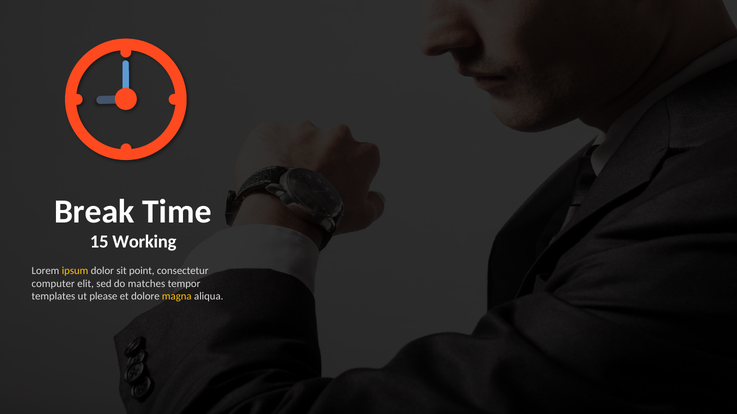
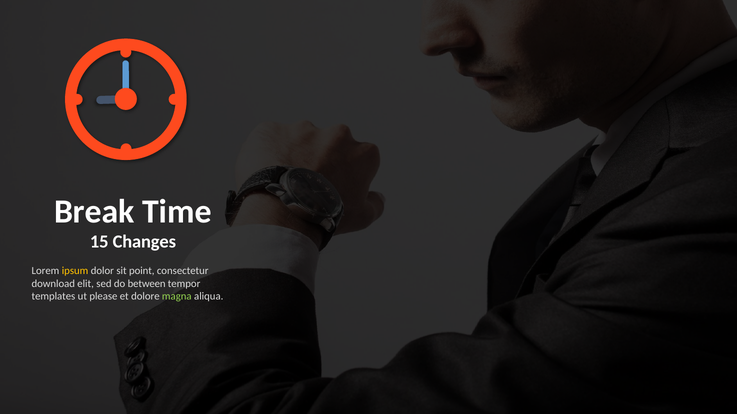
Working: Working -> Changes
computer: computer -> download
matches: matches -> between
magna colour: yellow -> light green
